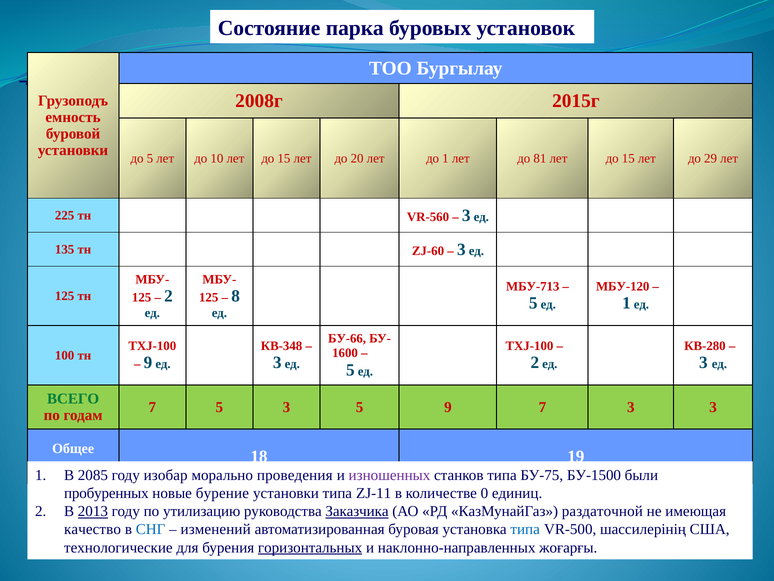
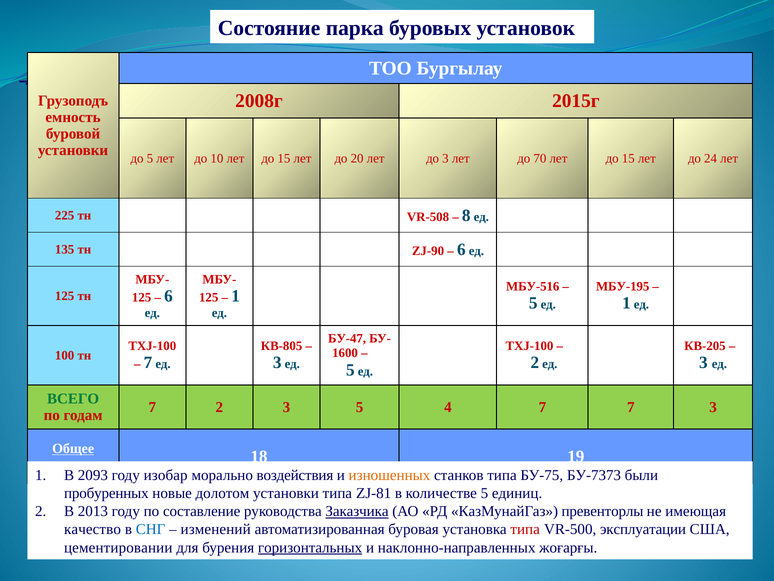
до 1: 1 -> 3
81: 81 -> 70
29: 29 -> 24
VR-560: VR-560 -> VR-508
3 at (466, 215): 3 -> 8
ZJ-60: ZJ-60 -> ZJ-90
3 at (461, 249): 3 -> 6
МБУ-713: МБУ-713 -> МБУ-516
МБУ-120: МБУ-120 -> МБУ-195
2 at (169, 296): 2 -> 6
8 at (236, 296): 8 -> 1
БУ-66: БУ-66 -> БУ-47
КВ-348: КВ-348 -> КВ-805
КВ-280: КВ-280 -> КВ-205
9 at (148, 362): 9 -> 7
7 5: 5 -> 2
5 9: 9 -> 4
7 3: 3 -> 7
Общее underline: none -> present
2085: 2085 -> 2093
проведения: проведения -> воздействия
изношенных colour: purple -> orange
БУ-1500: БУ-1500 -> БУ-7373
бурение: бурение -> долотом
ZJ-11: ZJ-11 -> ZJ-81
количестве 0: 0 -> 5
2013 underline: present -> none
утилизацию: утилизацию -> составление
раздаточной: раздаточной -> превенторлы
типа at (525, 529) colour: blue -> red
шассилерінің: шассилерінің -> эксплуатации
технологические: технологические -> цементировании
